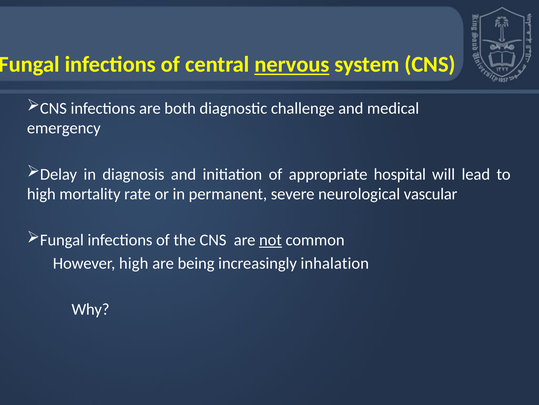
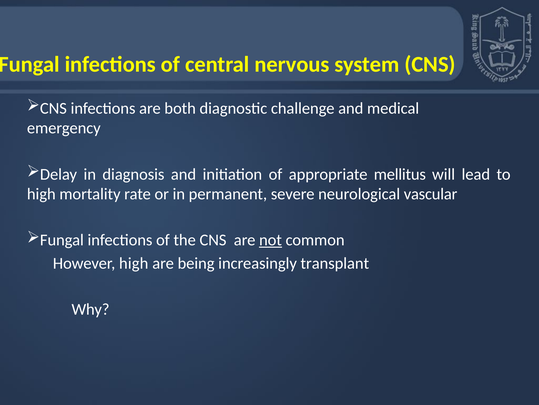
nervous underline: present -> none
hospital: hospital -> mellitus
inhalation: inhalation -> transplant
